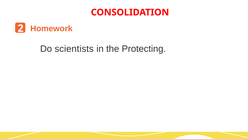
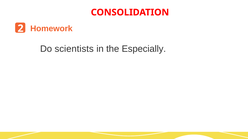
Protecting: Protecting -> Especially
